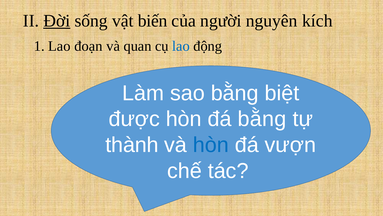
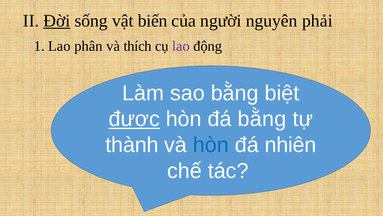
kích: kích -> phải
đoạn: đoạn -> phân
quan: quan -> thích
lao at (181, 46) colour: blue -> purple
được underline: none -> present
vượn: vượn -> nhiên
